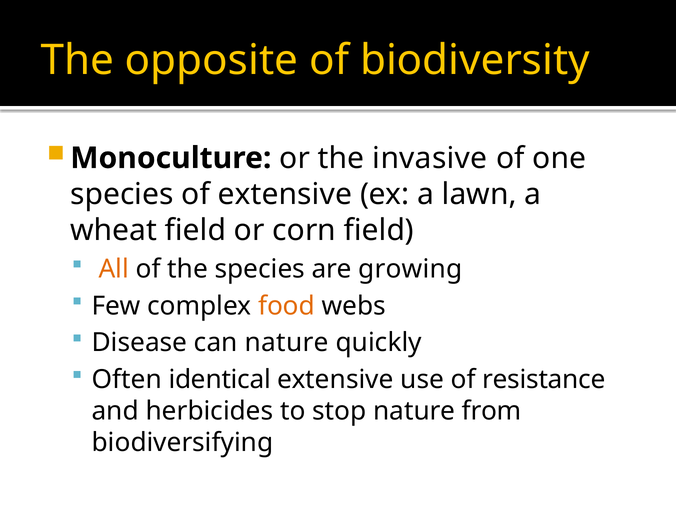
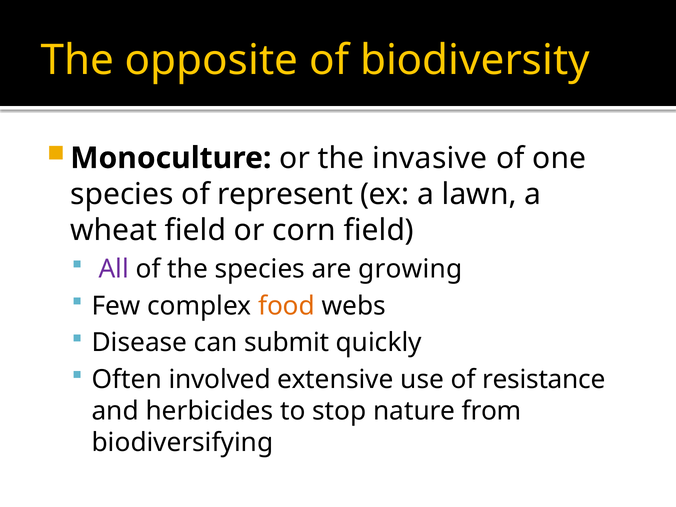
of extensive: extensive -> represent
All colour: orange -> purple
can nature: nature -> submit
identical: identical -> involved
